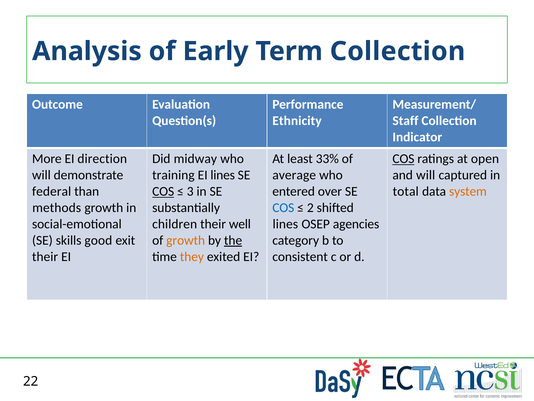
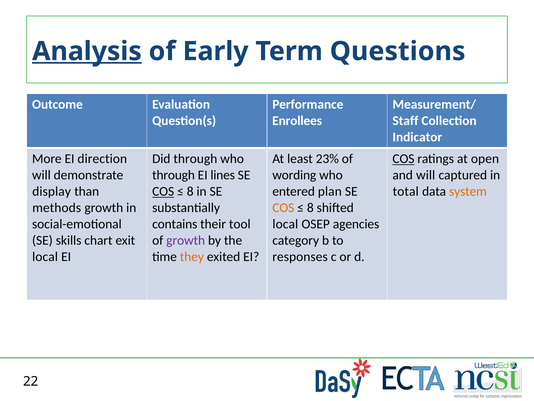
Analysis underline: none -> present
Term Collection: Collection -> Questions
Ethnicity: Ethnicity -> Enrollees
Did midway: midway -> through
33%: 33% -> 23%
training at (173, 175): training -> through
average: average -> wording
federal: federal -> display
3 at (190, 191): 3 -> 8
over: over -> plan
COS at (283, 208) colour: blue -> orange
2 at (310, 208): 2 -> 8
children: children -> contains
well: well -> tool
lines at (285, 224): lines -> local
good: good -> chart
growth at (186, 240) colour: orange -> purple
the underline: present -> none
their at (45, 256): their -> local
consistent: consistent -> responses
